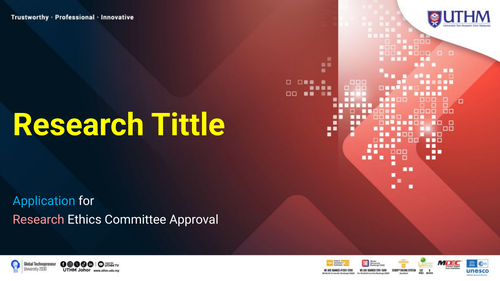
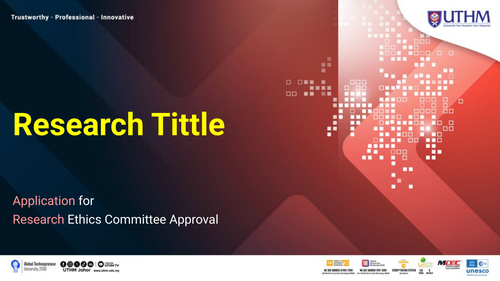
Application colour: light blue -> pink
